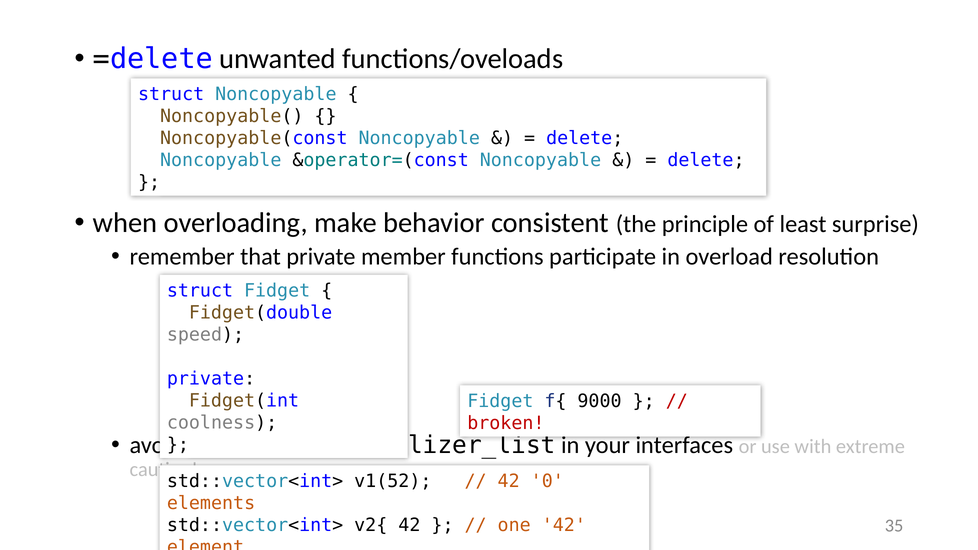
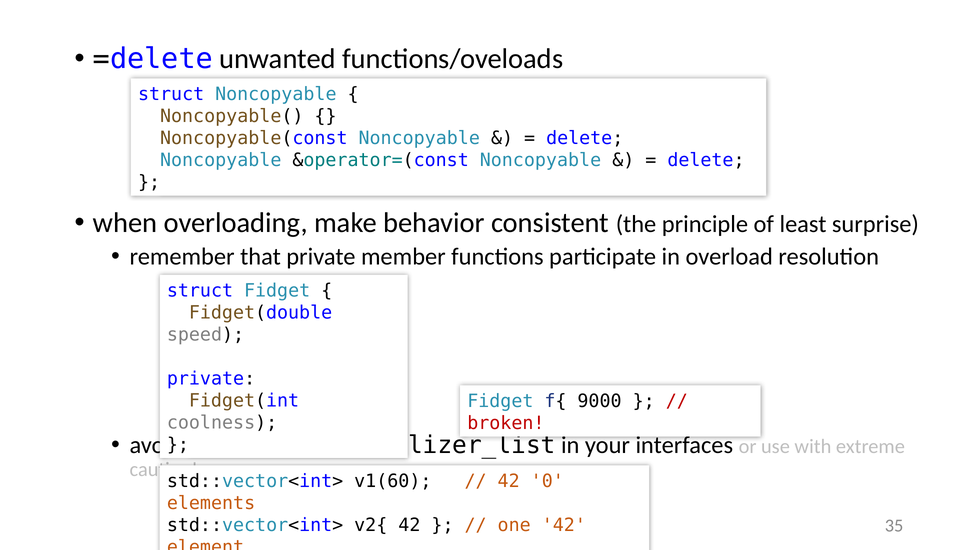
v1(52: v1(52 -> v1(60
